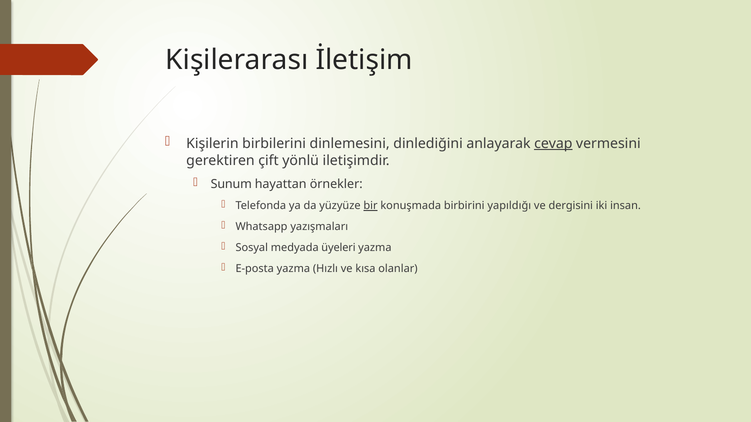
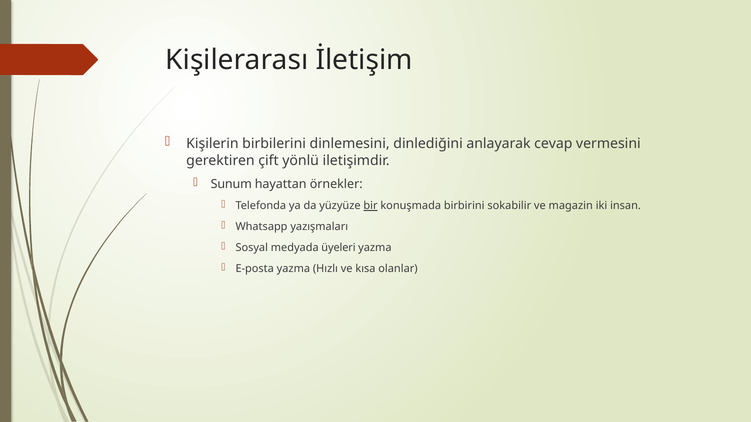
cevap underline: present -> none
yapıldığı: yapıldığı -> sokabilir
dergisini: dergisini -> magazin
